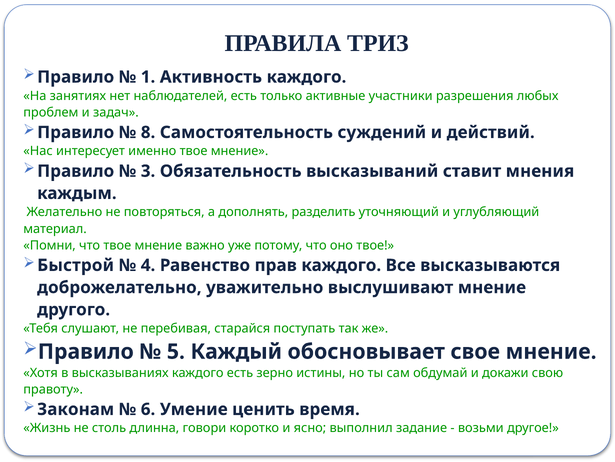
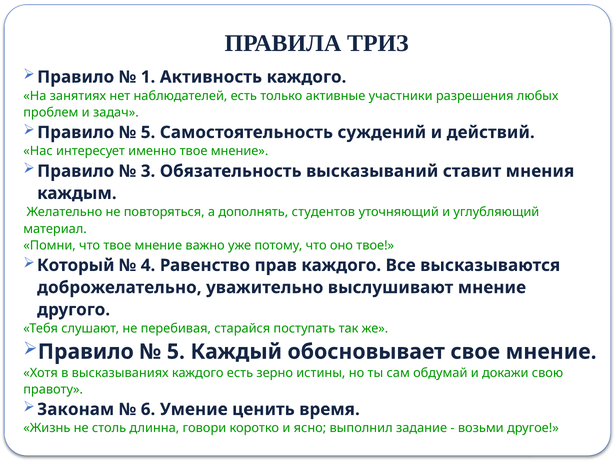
8 at (148, 132): 8 -> 5
разделить: разделить -> студентов
Быстрой: Быстрой -> Который
